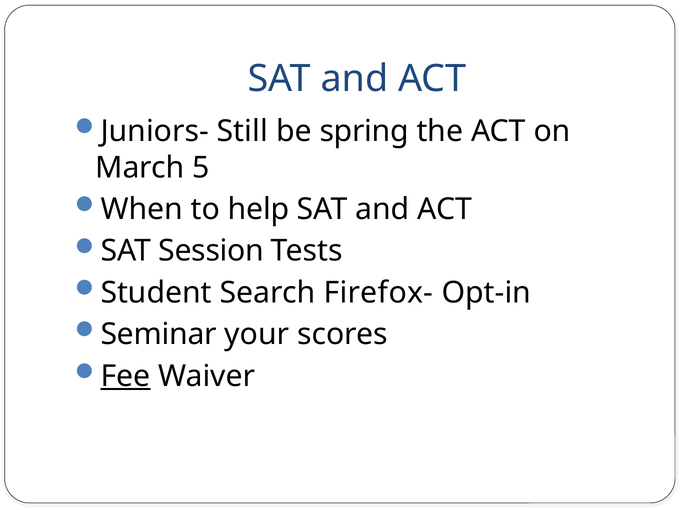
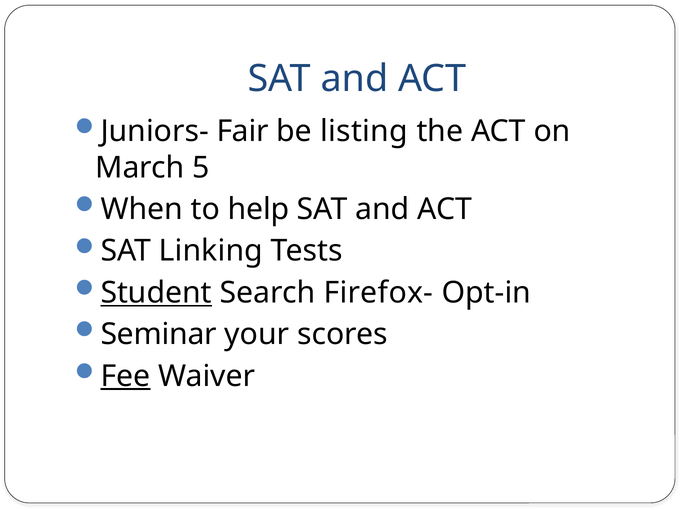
Still: Still -> Fair
spring: spring -> listing
Session: Session -> Linking
Student underline: none -> present
